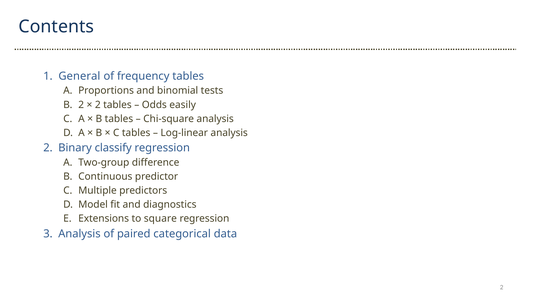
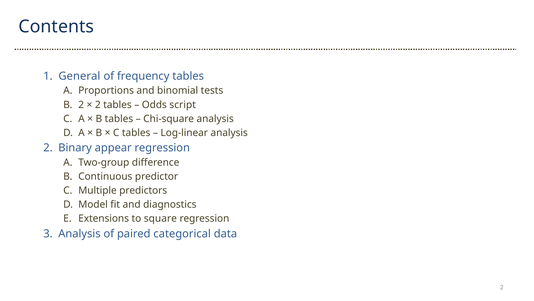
easily: easily -> script
classify: classify -> appear
